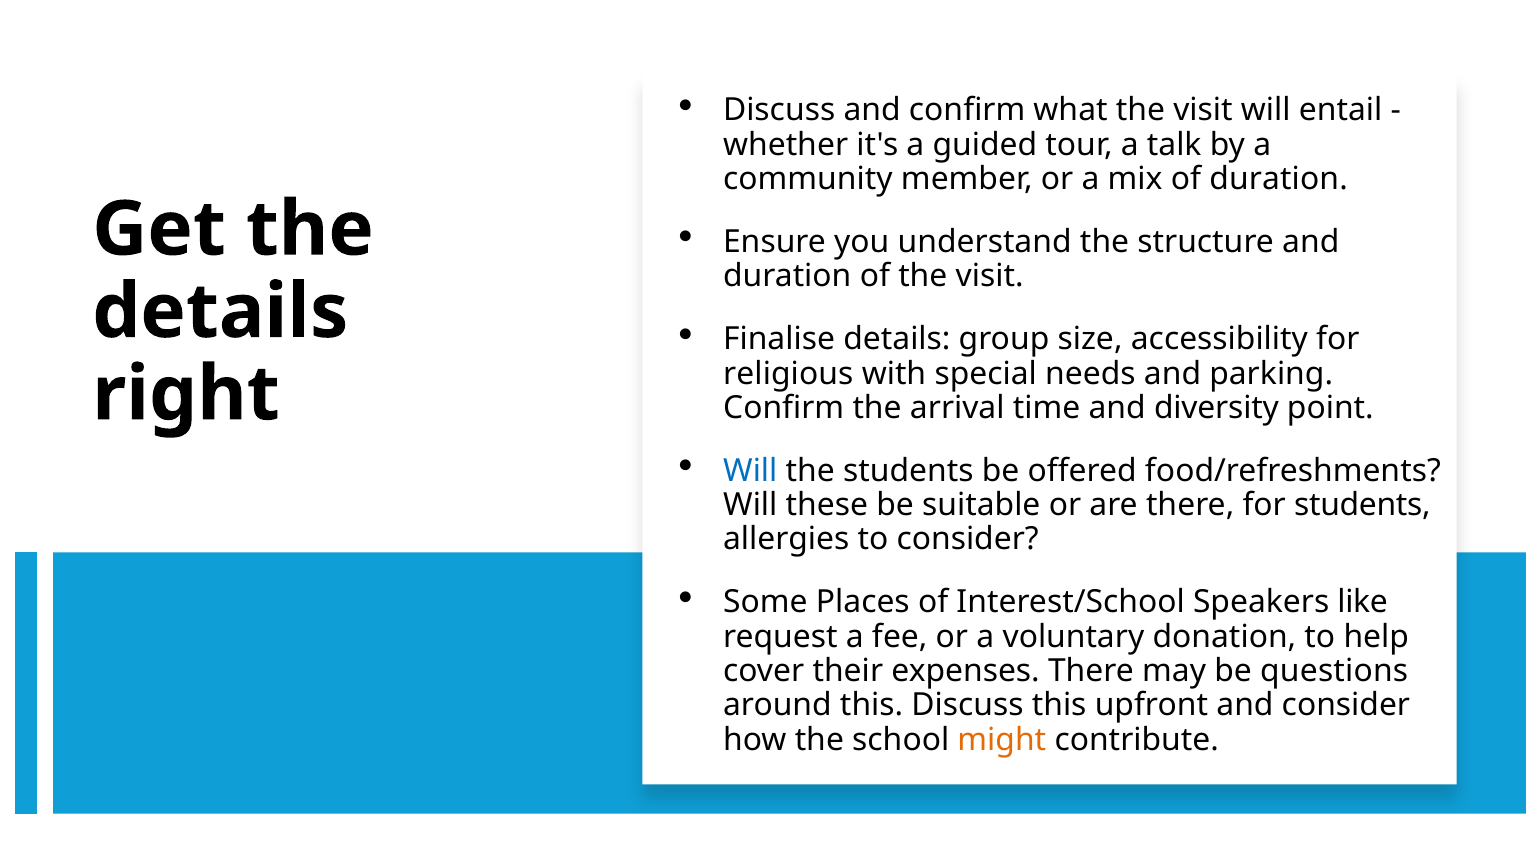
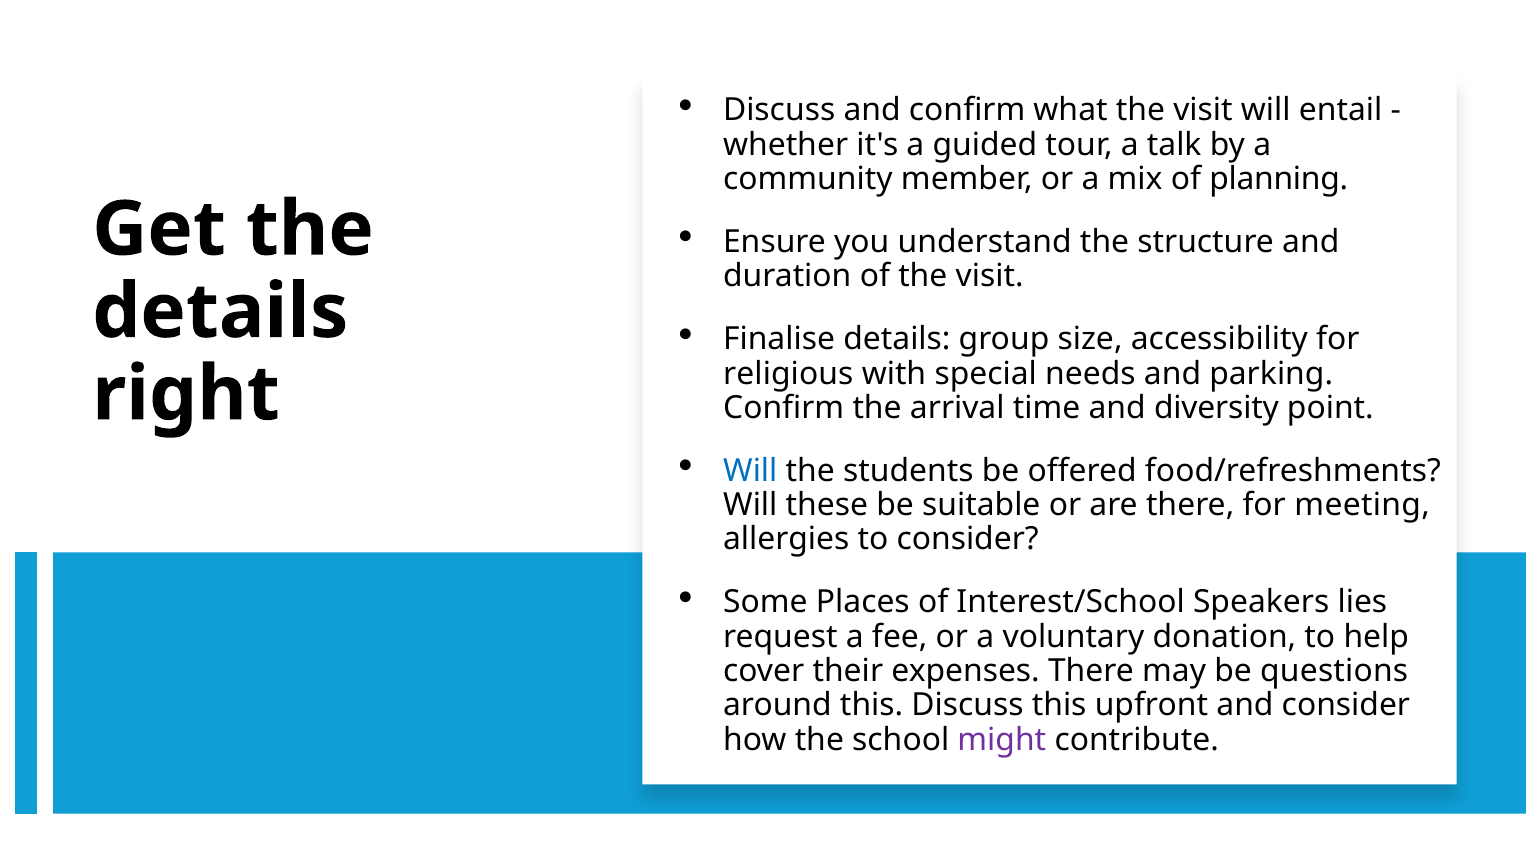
of duration: duration -> planning
for students: students -> meeting
like: like -> lies
might colour: orange -> purple
